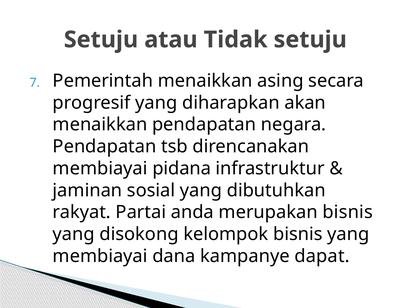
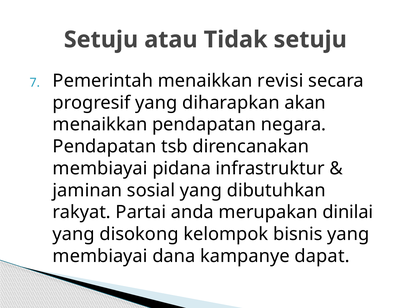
asing: asing -> revisi
merupakan bisnis: bisnis -> dinilai
